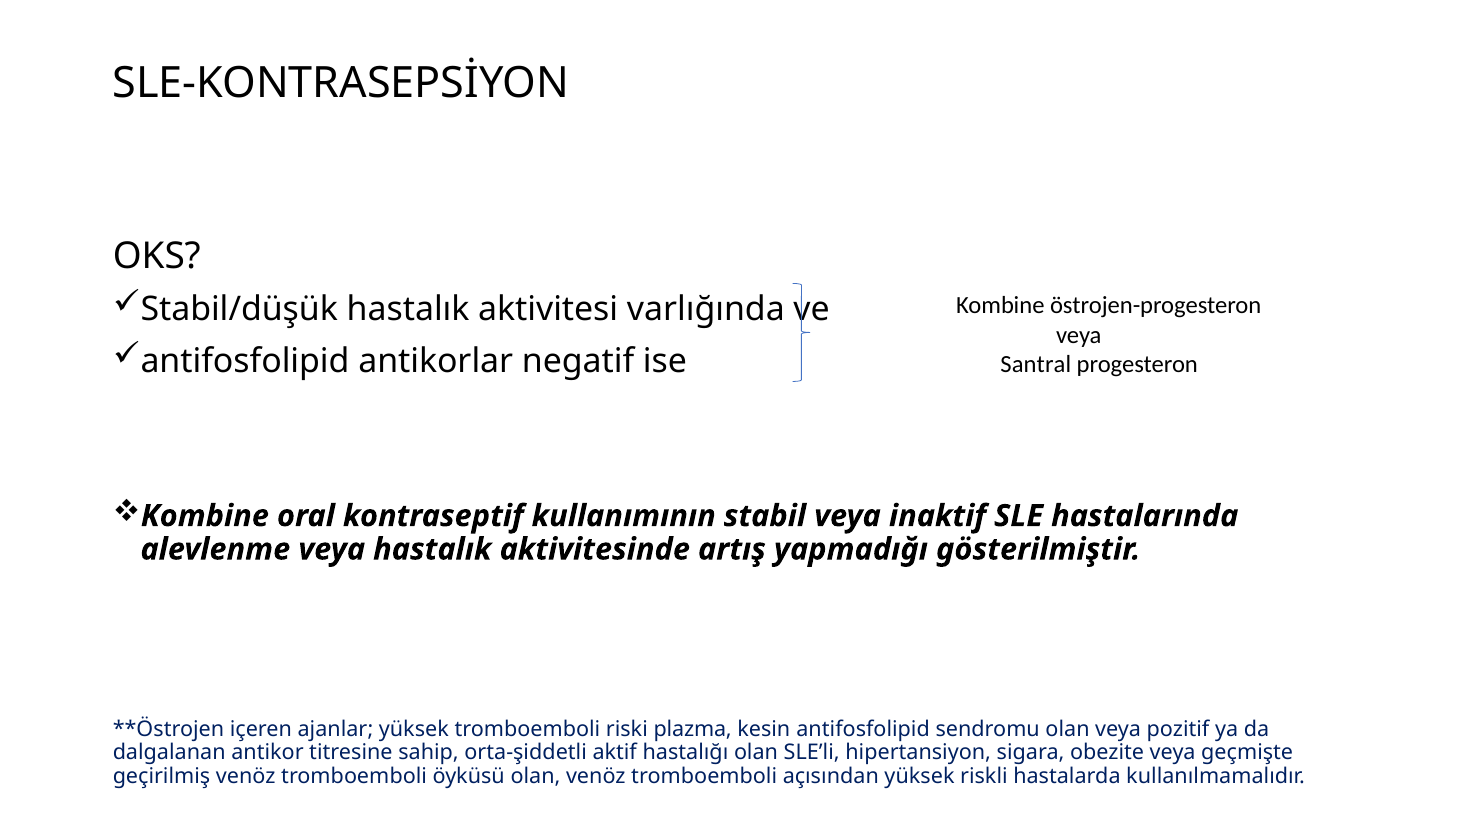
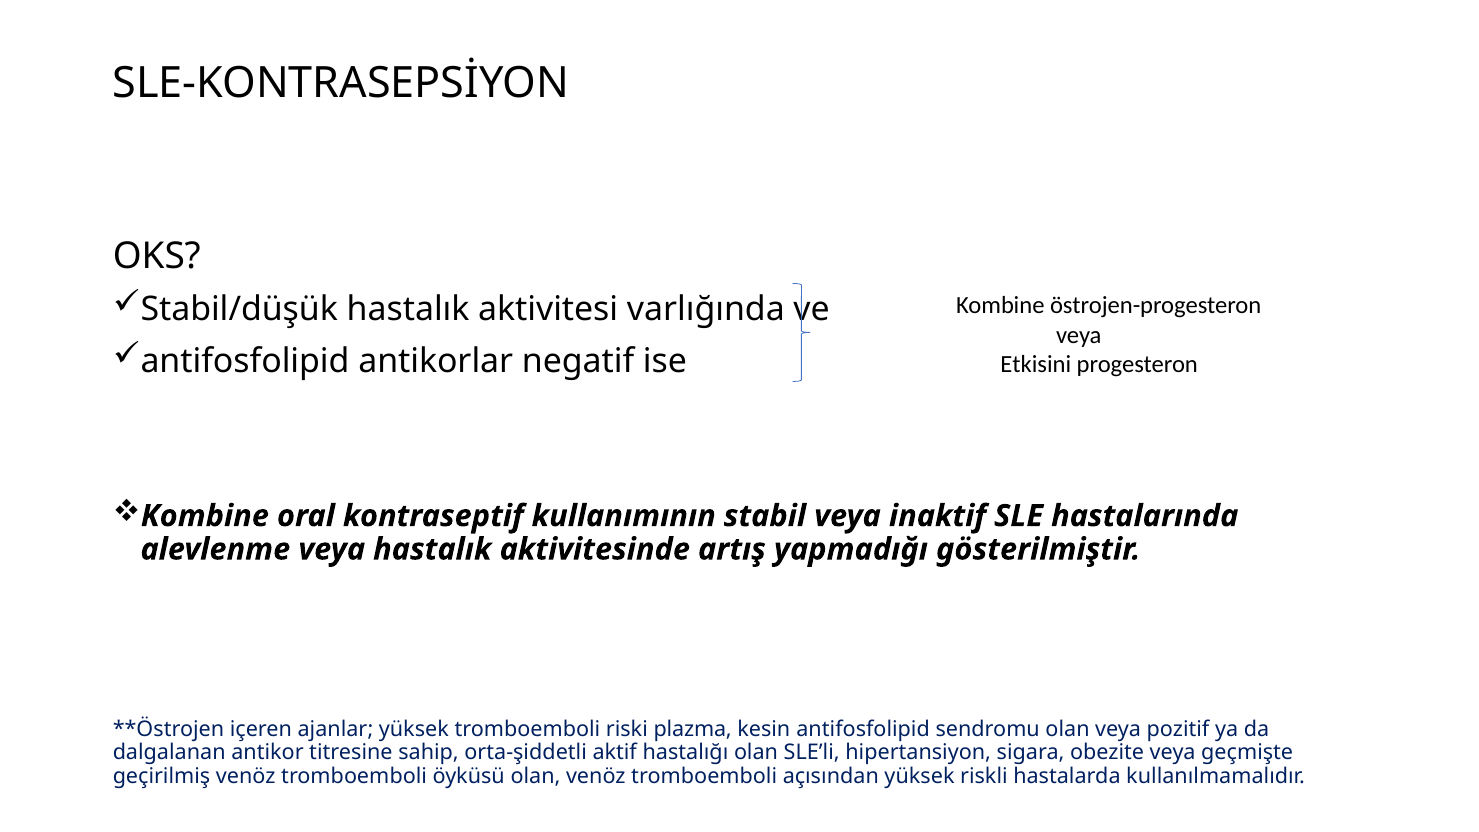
Santral: Santral -> Etkisini
